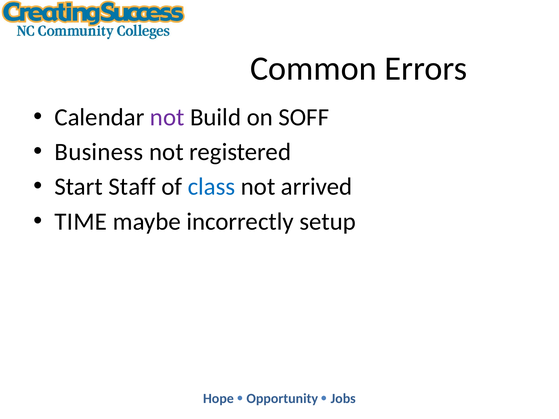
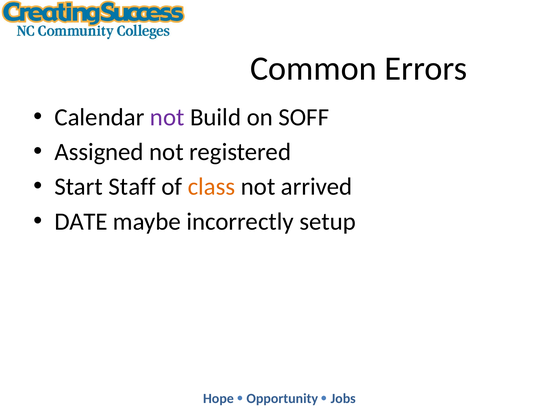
Business: Business -> Assigned
class colour: blue -> orange
TIME: TIME -> DATE
